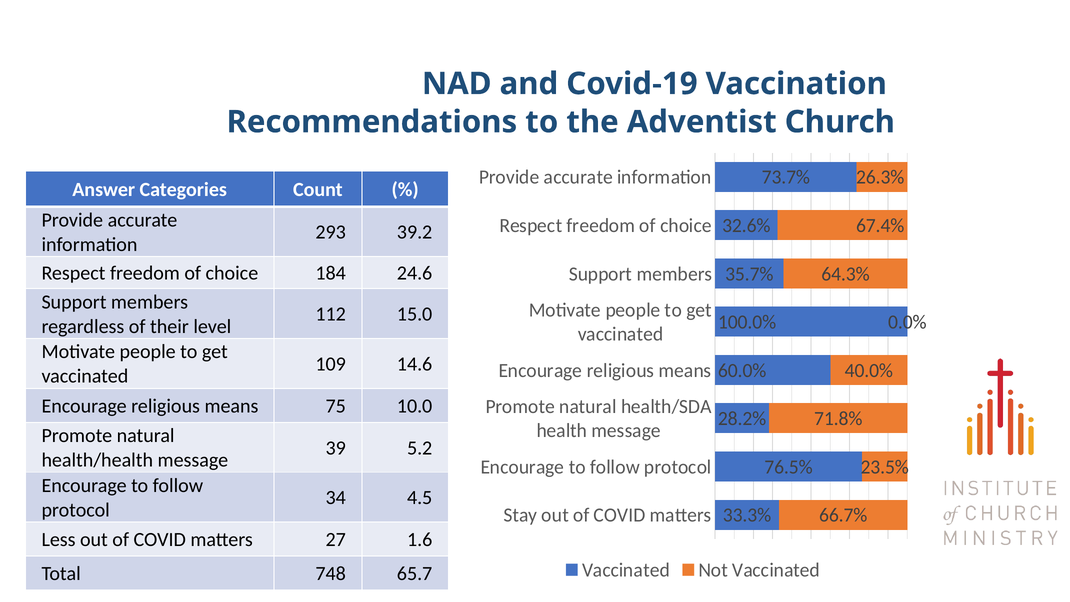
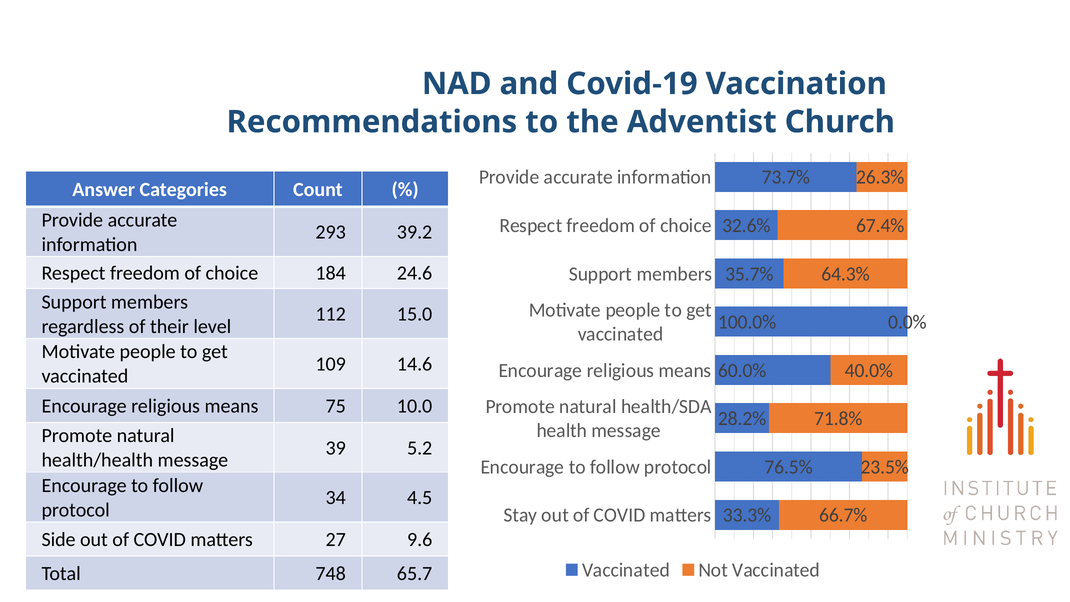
Less: Less -> Side
1.6: 1.6 -> 9.6
